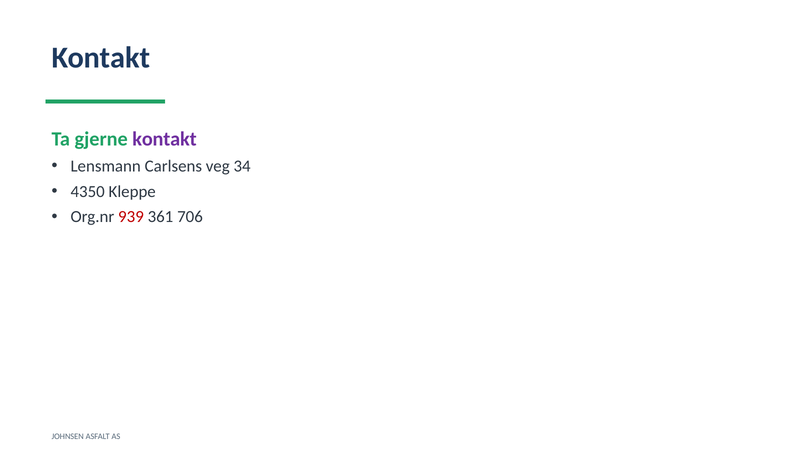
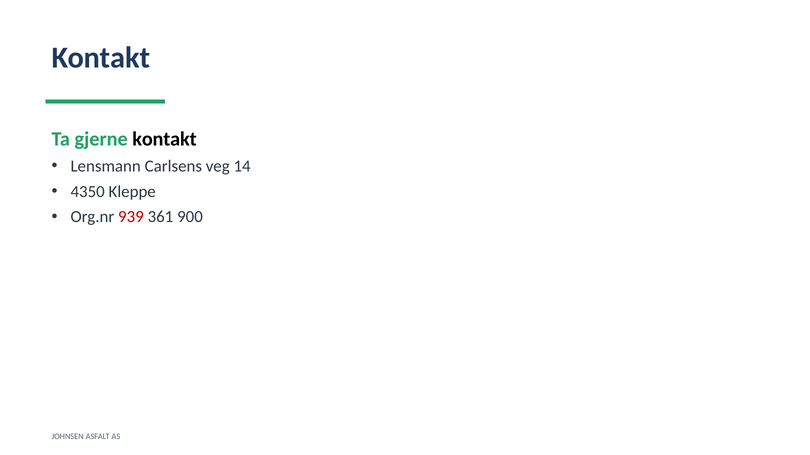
kontakt at (164, 139) colour: purple -> black
34: 34 -> 14
706: 706 -> 900
